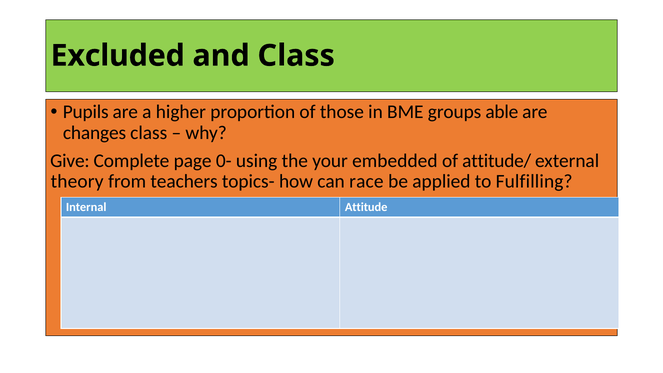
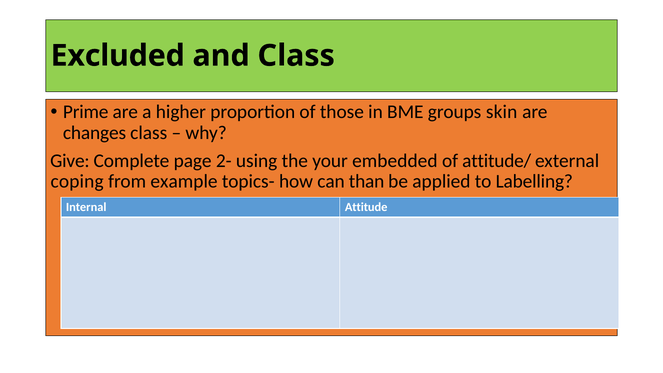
Pupils: Pupils -> Prime
able: able -> skin
0-: 0- -> 2-
theory: theory -> coping
teachers: teachers -> example
race: race -> than
Fulfilling: Fulfilling -> Labelling
